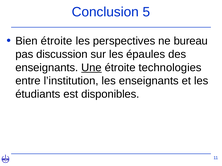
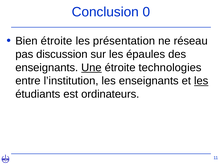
5: 5 -> 0
perspectives: perspectives -> présentation
bureau: bureau -> réseau
les at (201, 81) underline: none -> present
disponibles: disponibles -> ordinateurs
